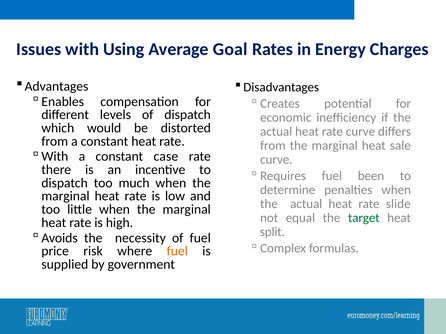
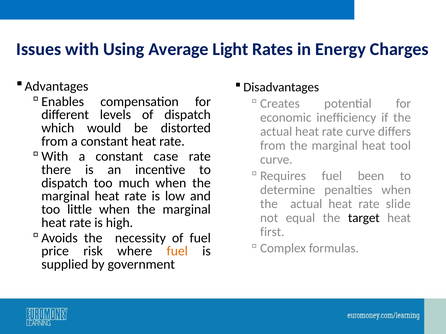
Goal: Goal -> Light
sale: sale -> tool
target colour: green -> black
split: split -> first
